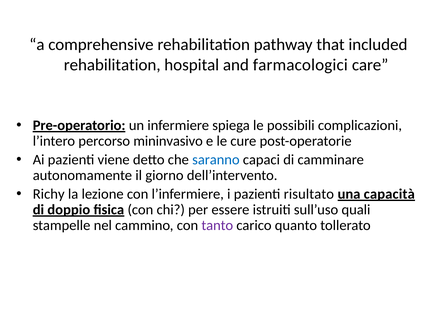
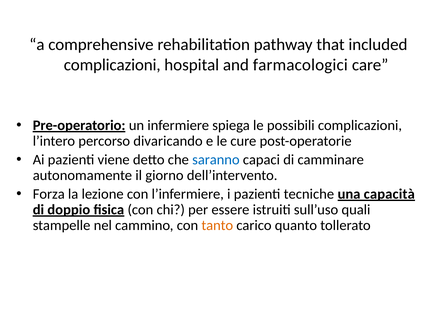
rehabilitation at (112, 65): rehabilitation -> complicazioni
mininvasivo: mininvasivo -> divaricando
Richy: Richy -> Forza
risultato: risultato -> tecniche
tanto colour: purple -> orange
